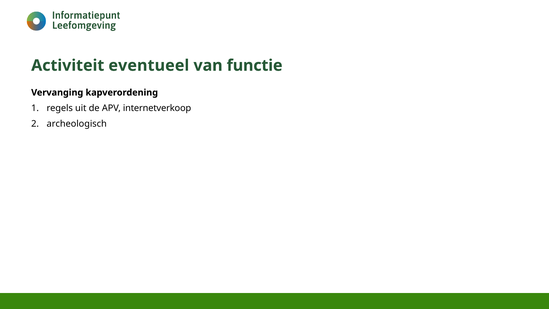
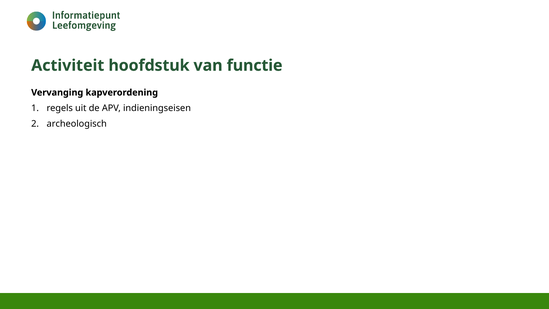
eventueel: eventueel -> hoofdstuk
internetverkoop: internetverkoop -> indieningseisen
